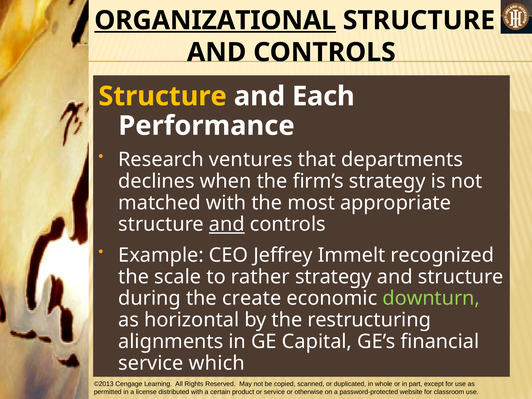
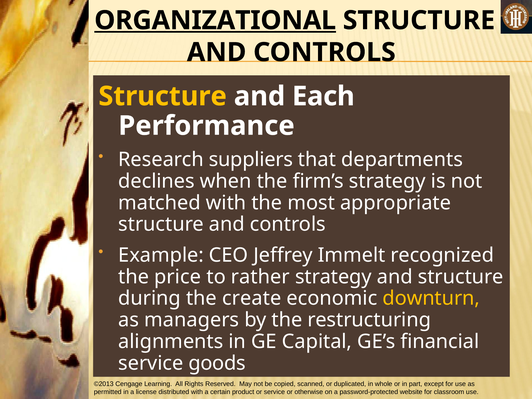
ventures: ventures -> suppliers
and at (227, 224) underline: present -> none
scale: scale -> price
downturn colour: light green -> yellow
horizontal: horizontal -> managers
which: which -> goods
